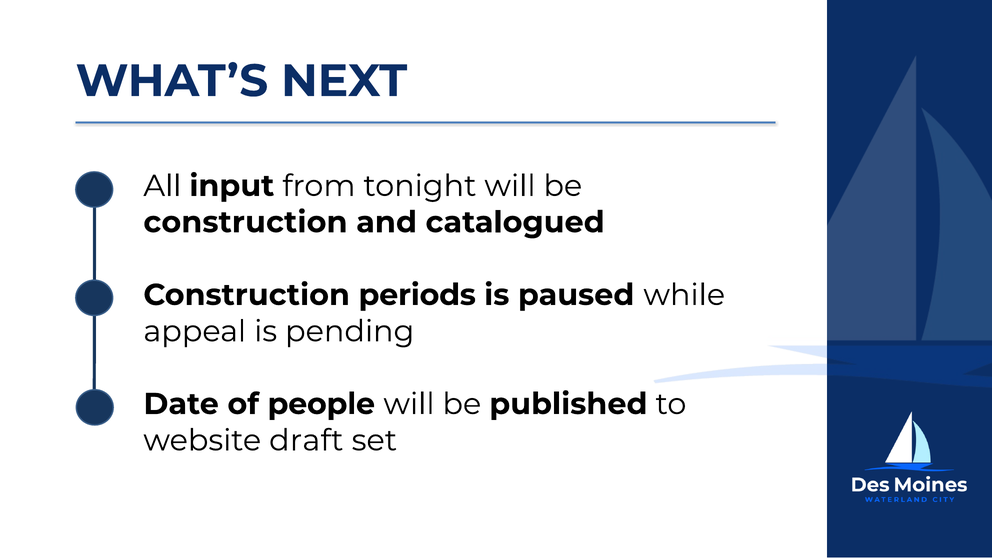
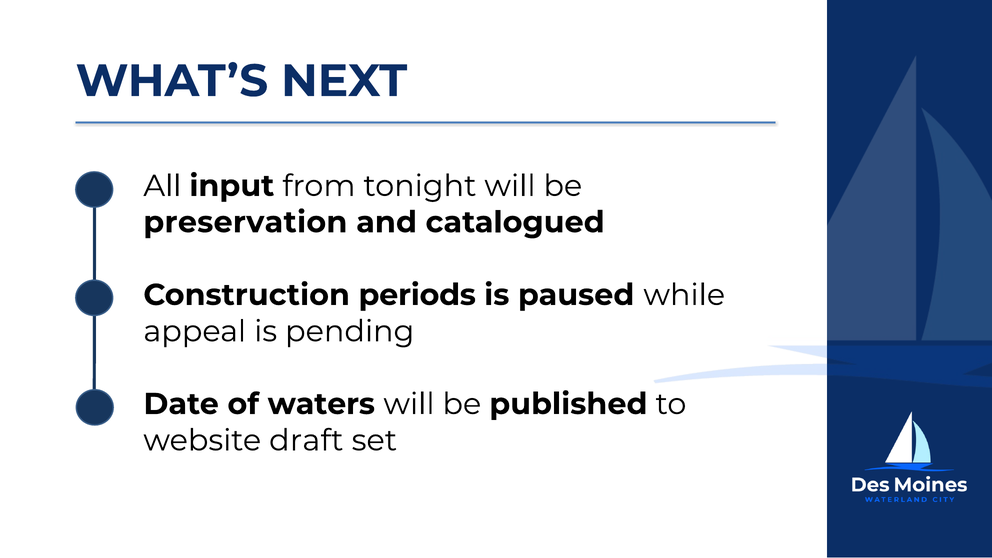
construction at (245, 222): construction -> preservation
people: people -> waters
